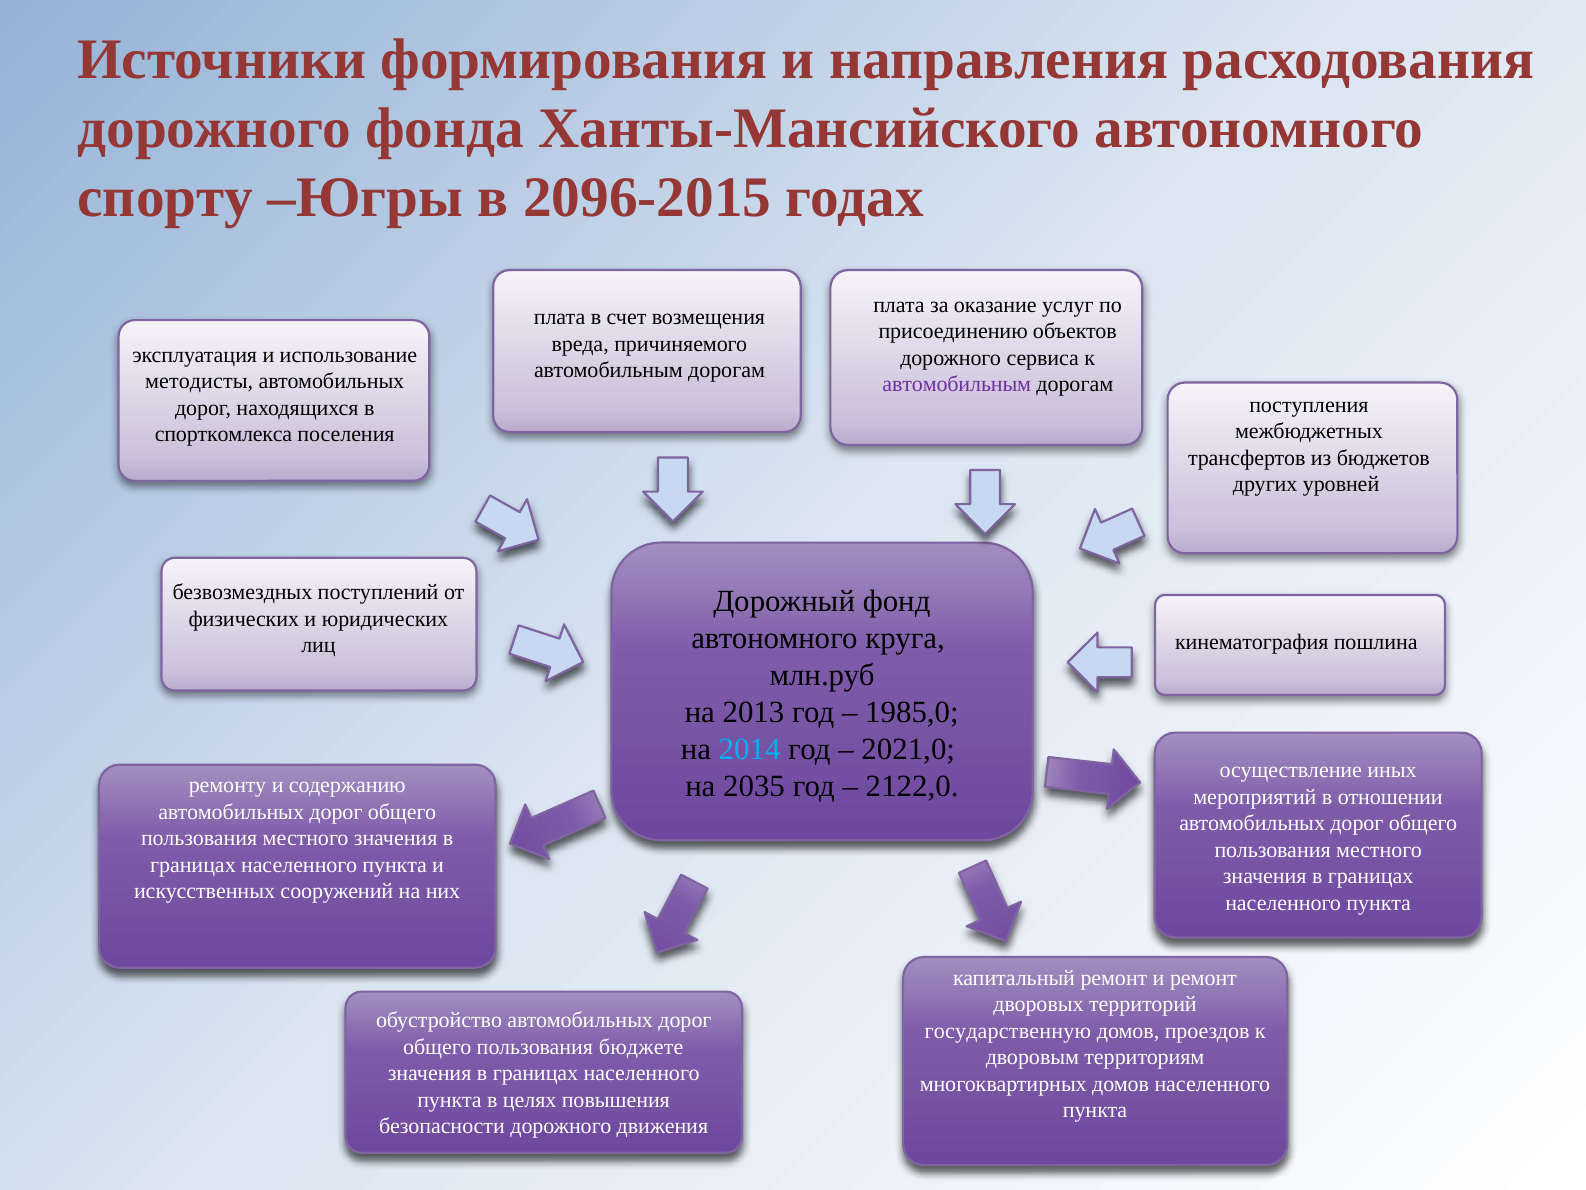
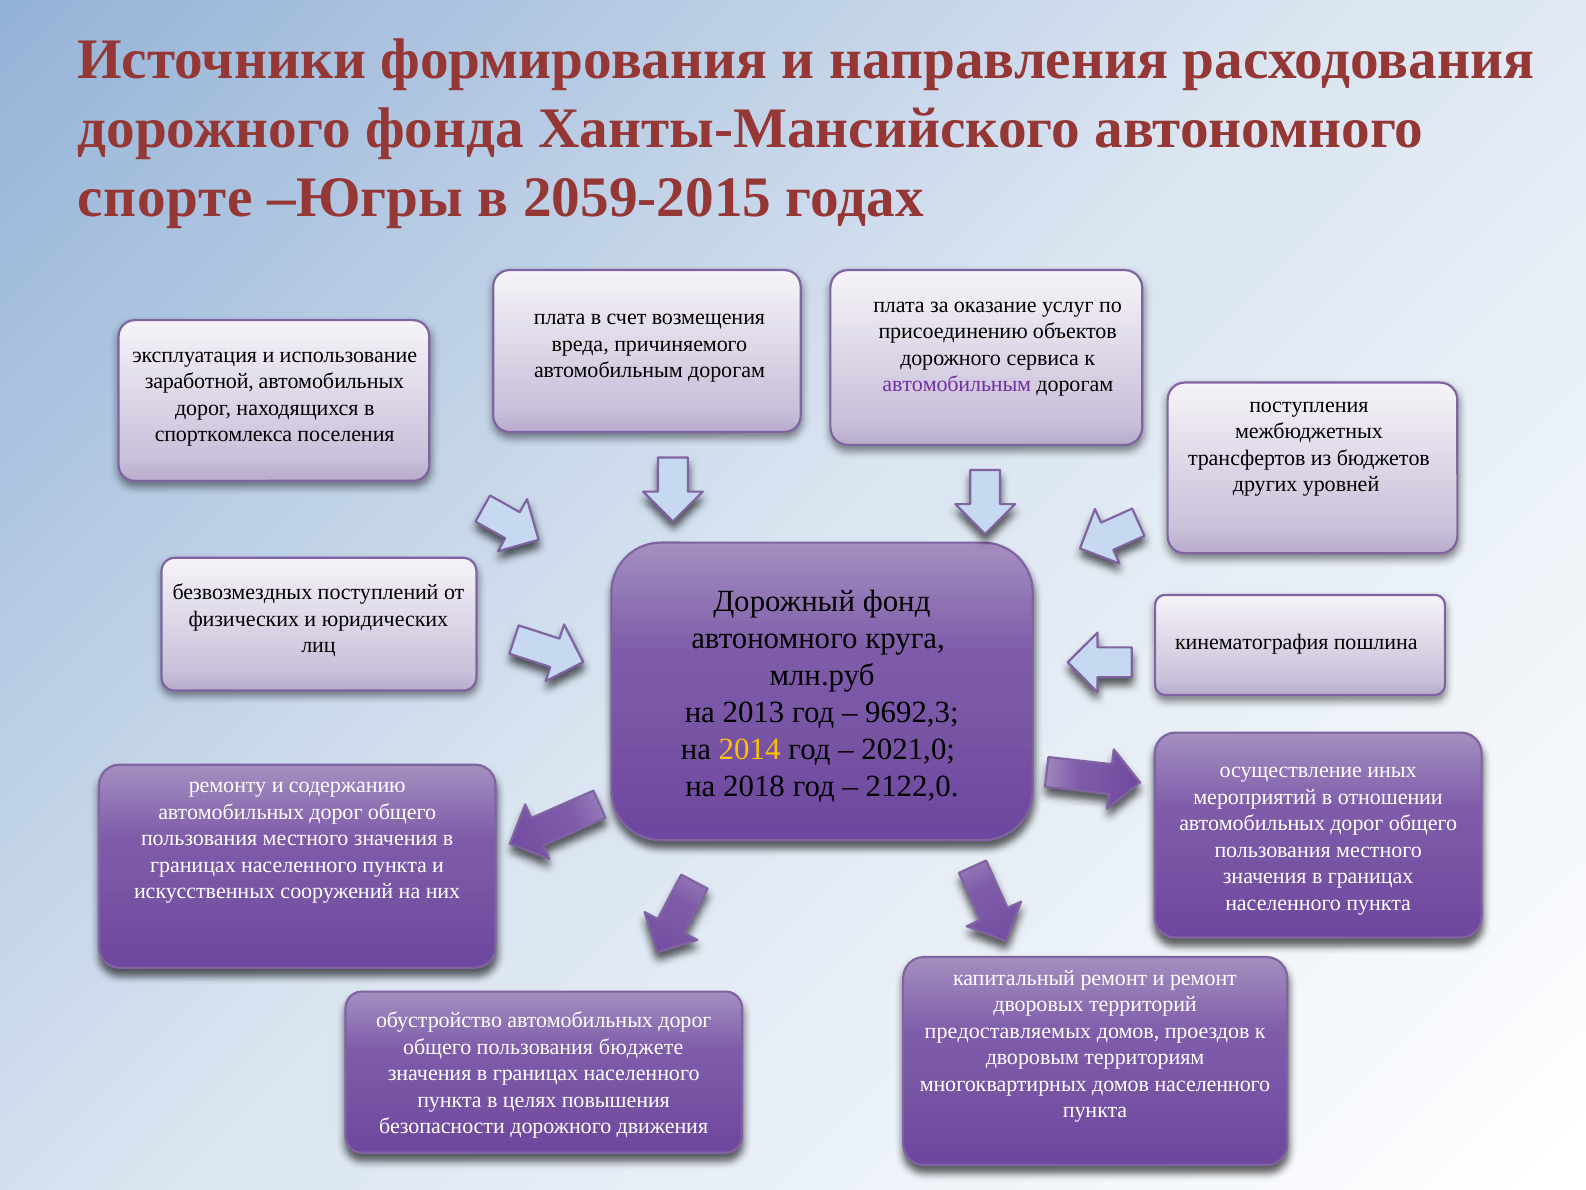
спорту: спорту -> спорте
2096-2015: 2096-2015 -> 2059-2015
методисты: методисты -> заработной
1985,0: 1985,0 -> 9692,3
2014 colour: light blue -> yellow
2035: 2035 -> 2018
государственную: государственную -> предоставляемых
